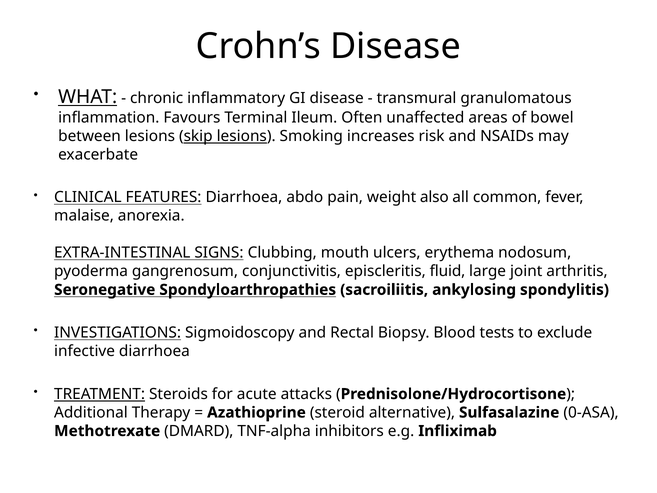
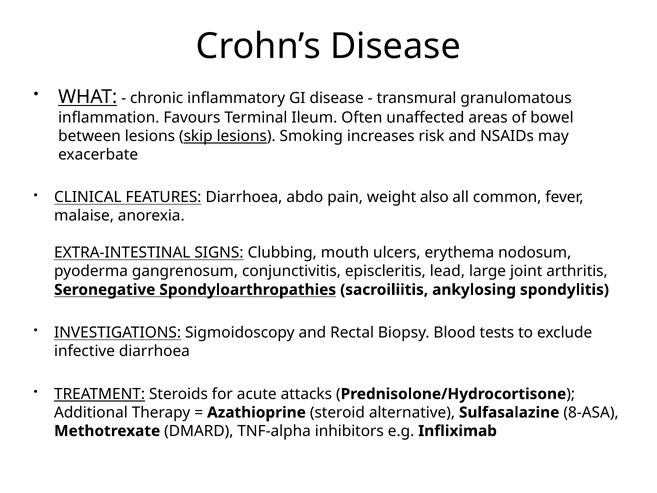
fluid: fluid -> lead
0-ASA: 0-ASA -> 8-ASA
